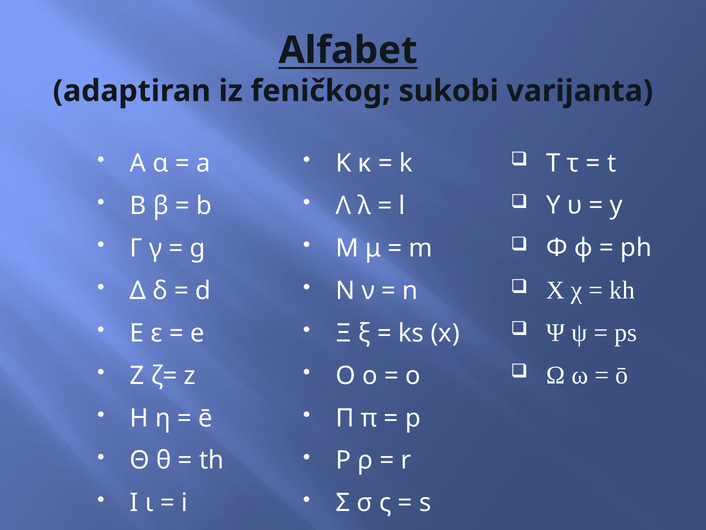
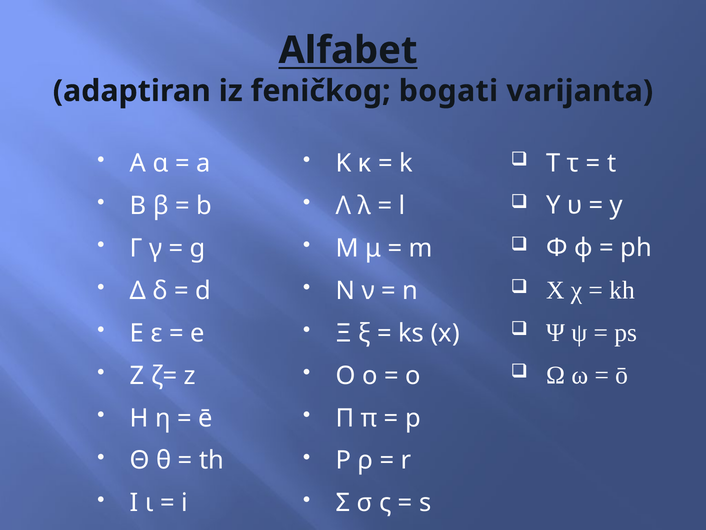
sukobi: sukobi -> bogati
